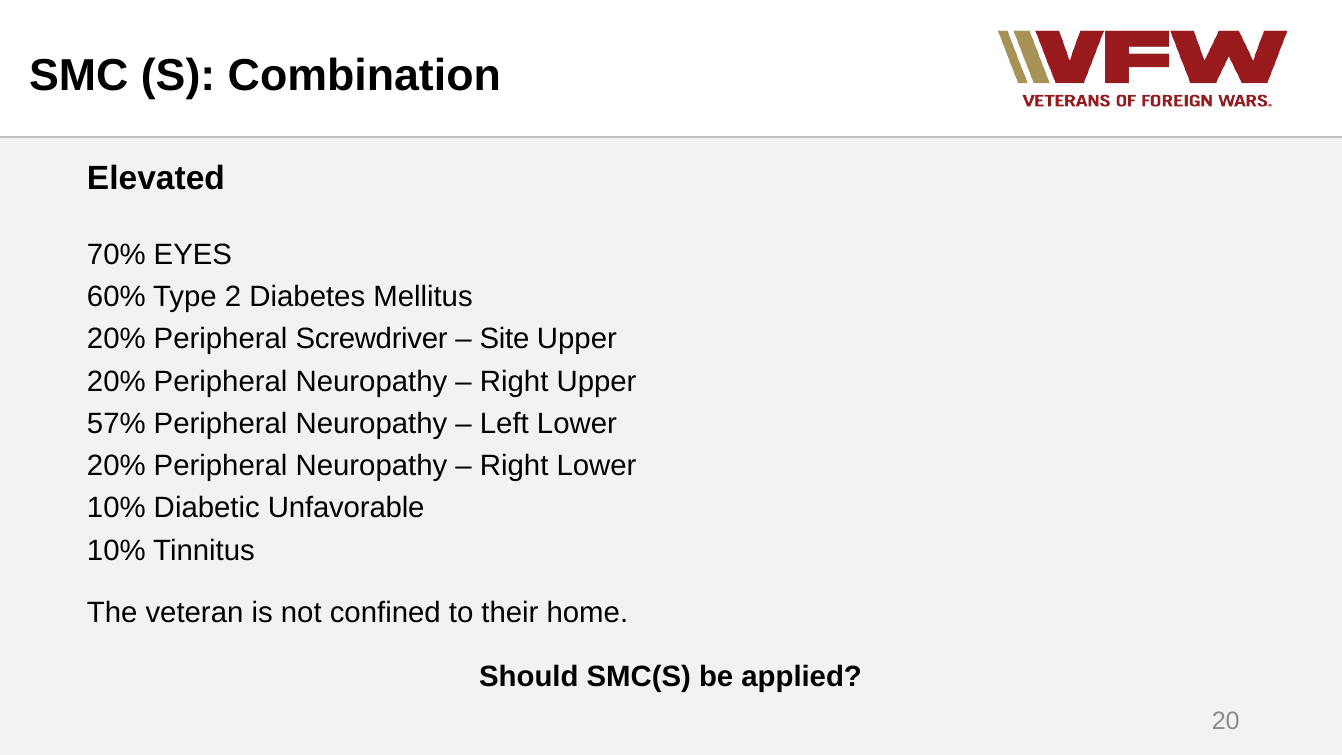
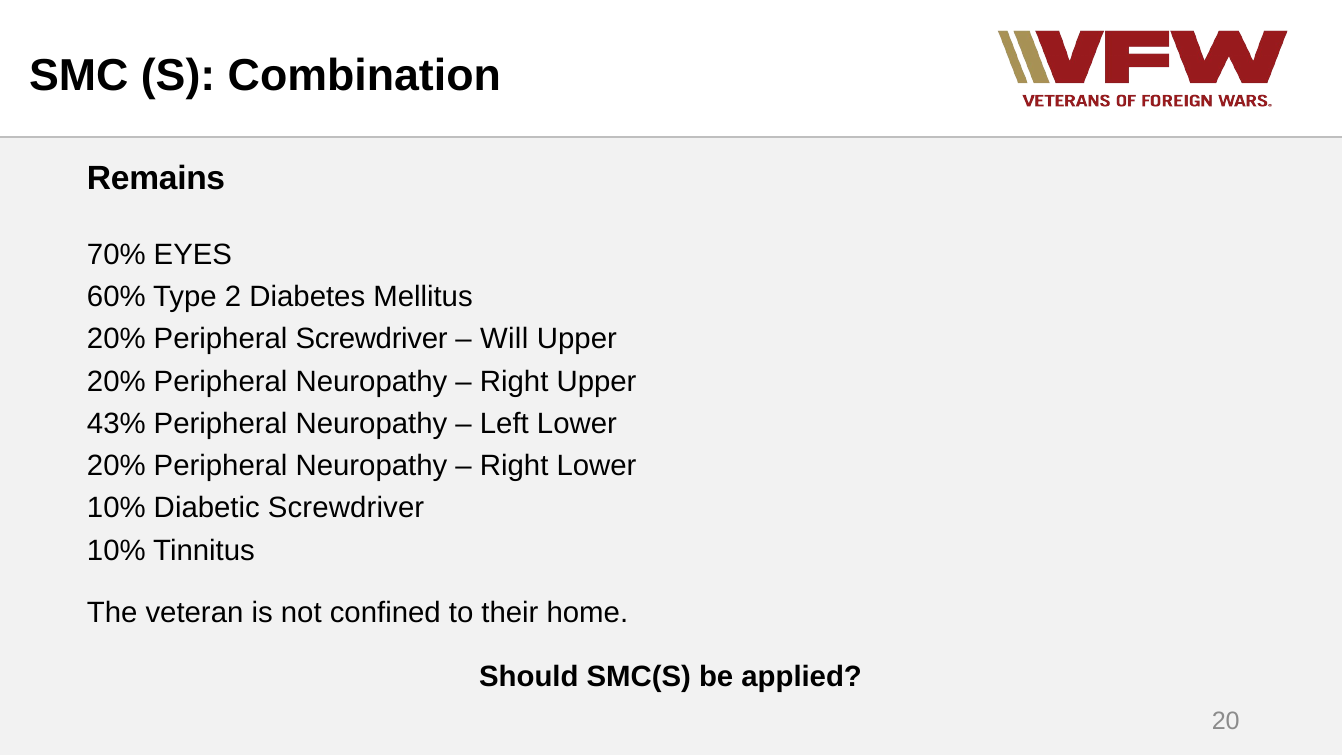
Elevated: Elevated -> Remains
Site: Site -> Will
57%: 57% -> 43%
Diabetic Unfavorable: Unfavorable -> Screwdriver
